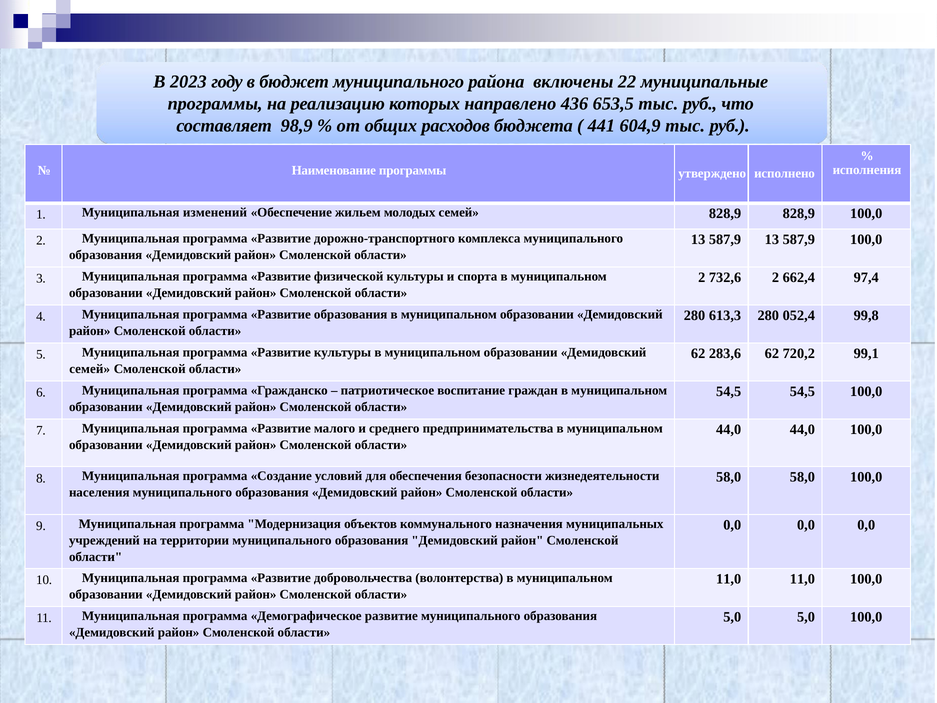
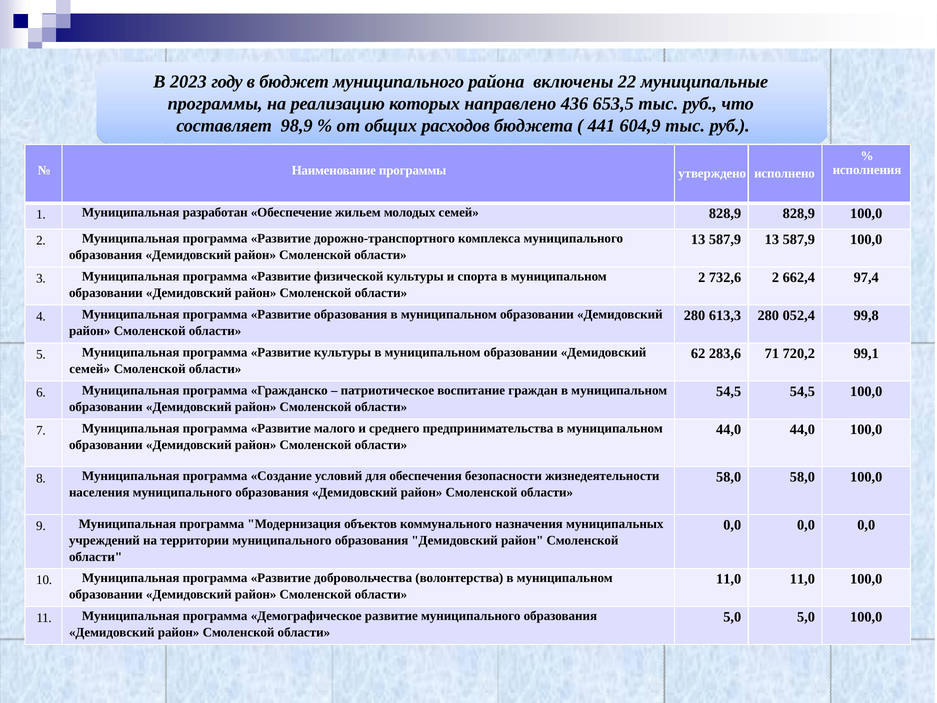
изменений: изменений -> разработан
283,6 62: 62 -> 71
